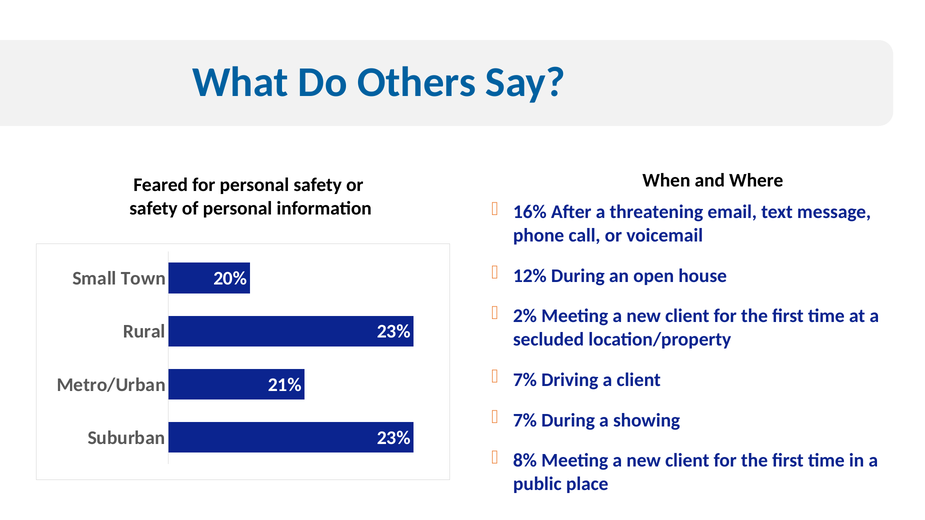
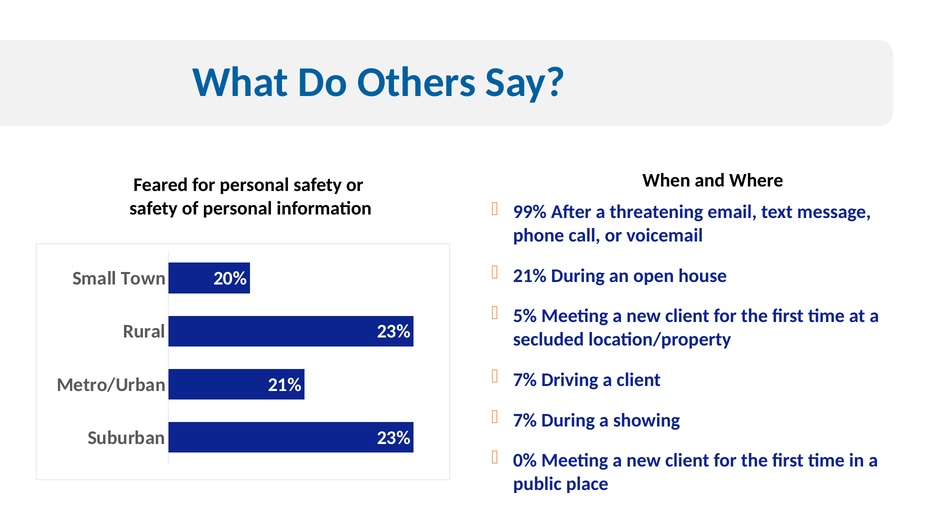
16%: 16% -> 99%
12% at (530, 276): 12% -> 21%
2%: 2% -> 5%
8%: 8% -> 0%
